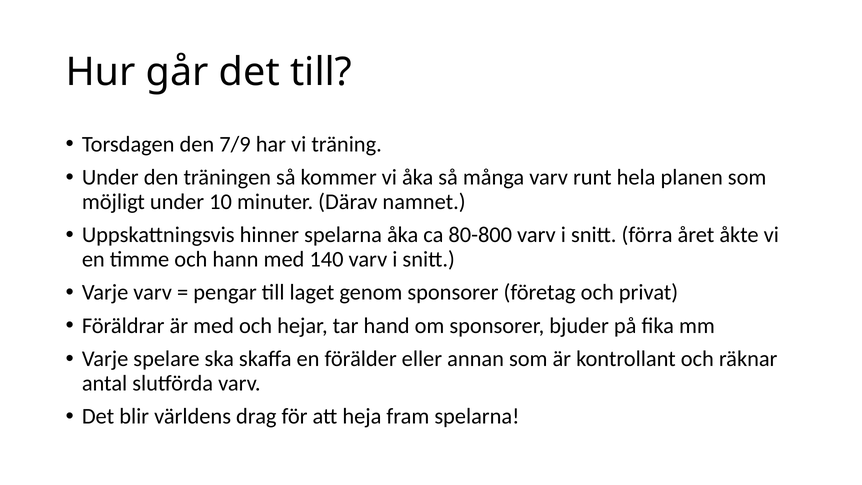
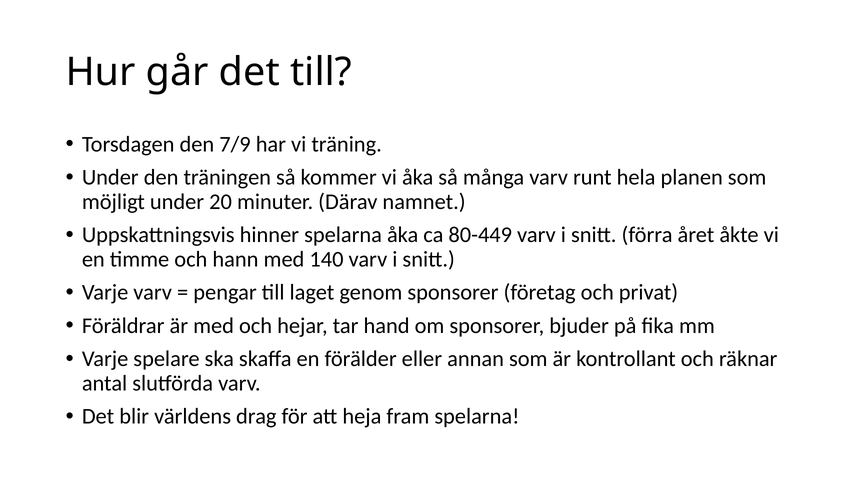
10: 10 -> 20
80-800: 80-800 -> 80-449
